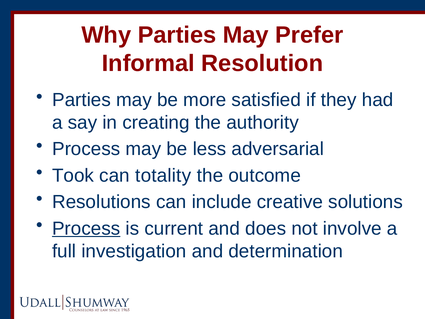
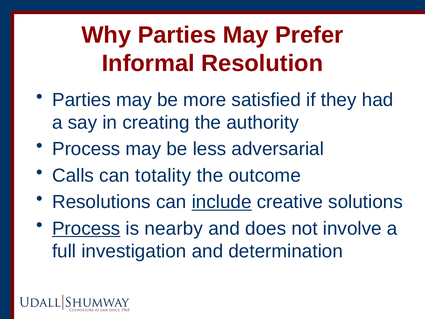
Took: Took -> Calls
include underline: none -> present
current: current -> nearby
